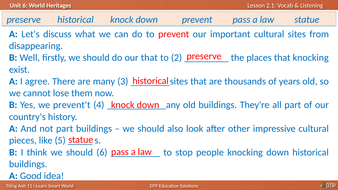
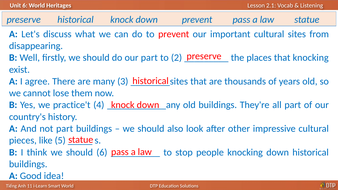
our that: that -> part
prevent't: prevent't -> practice't
